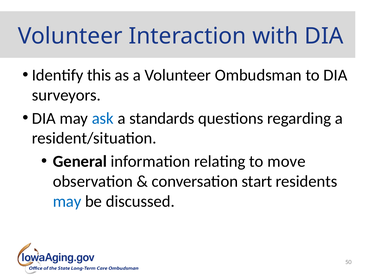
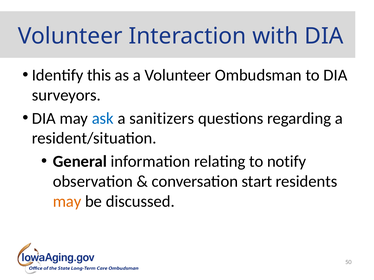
standards: standards -> sanitizers
move: move -> notify
may at (67, 202) colour: blue -> orange
